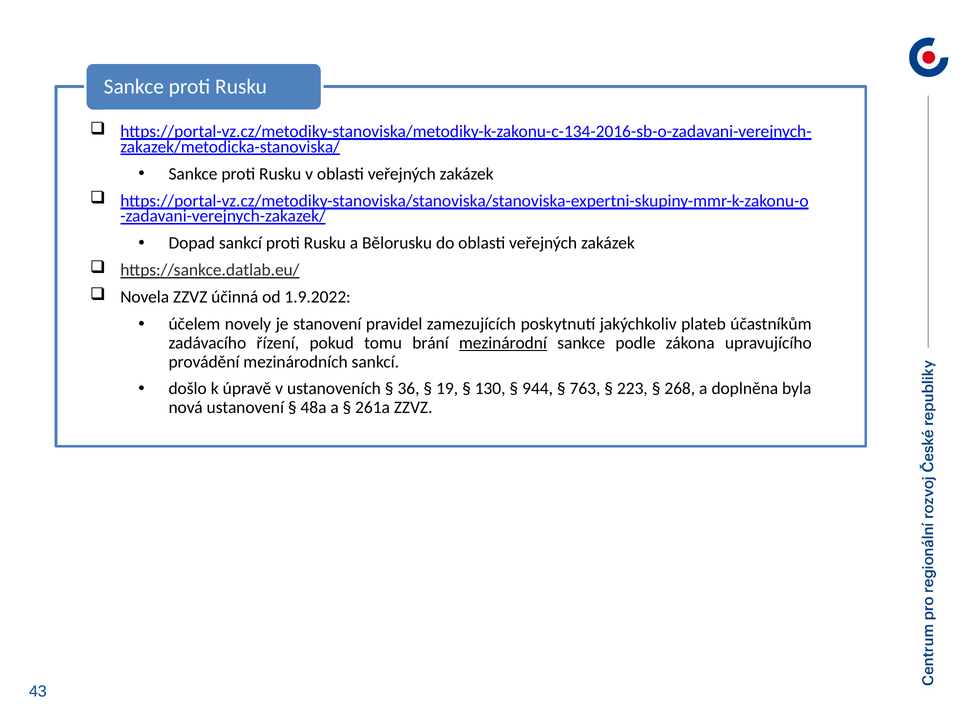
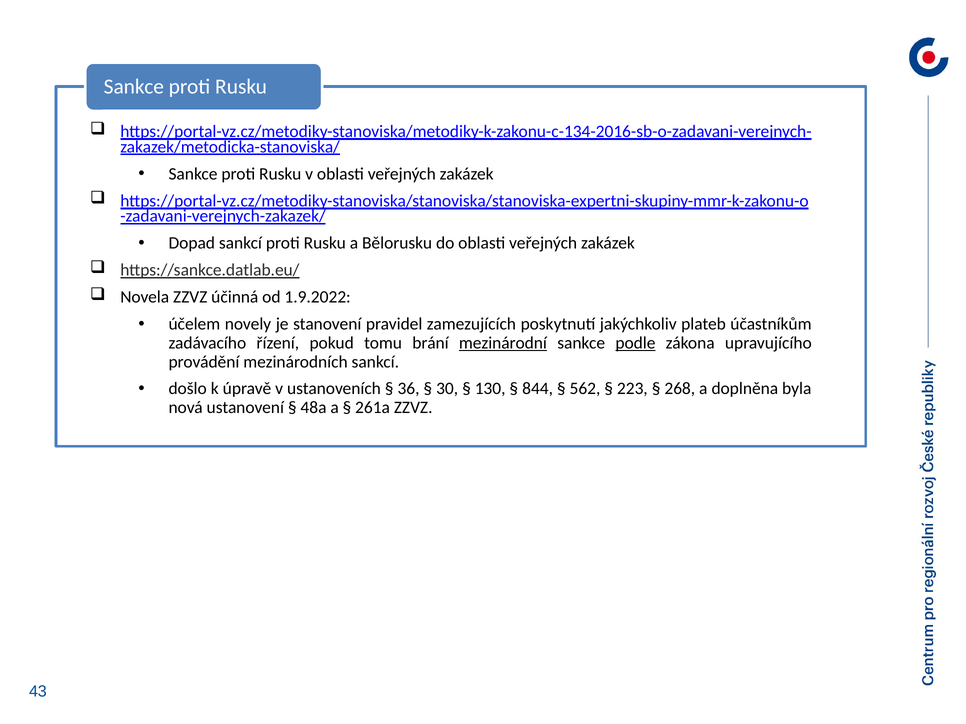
podle underline: none -> present
19: 19 -> 30
944: 944 -> 844
763: 763 -> 562
